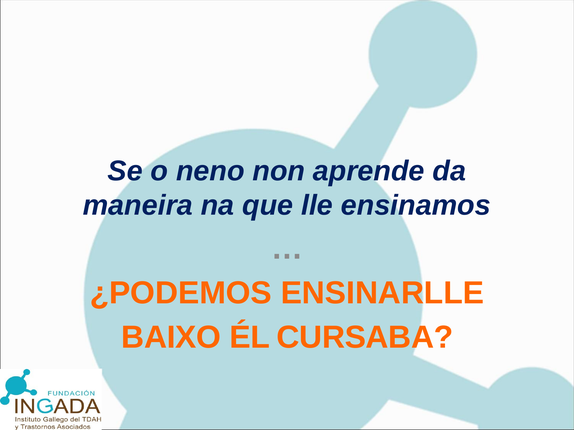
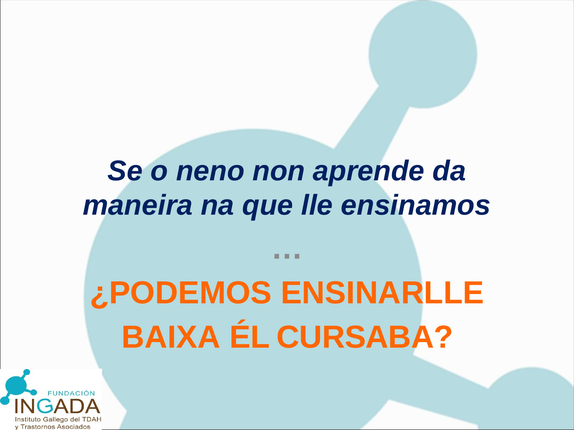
BAIXO: BAIXO -> BAIXA
